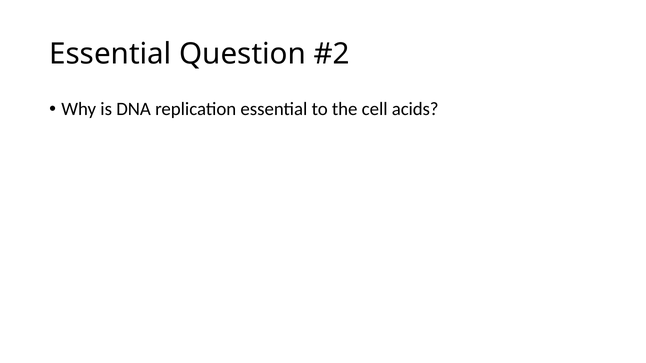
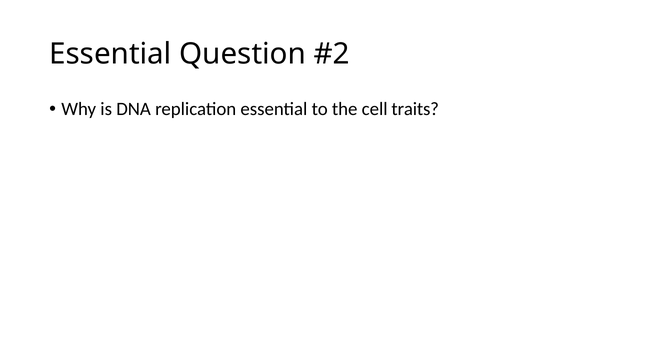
acids: acids -> traits
